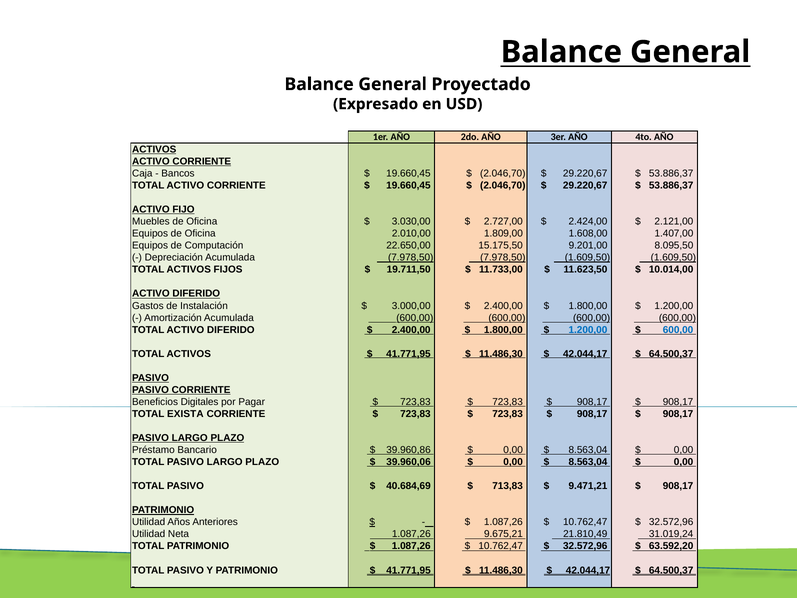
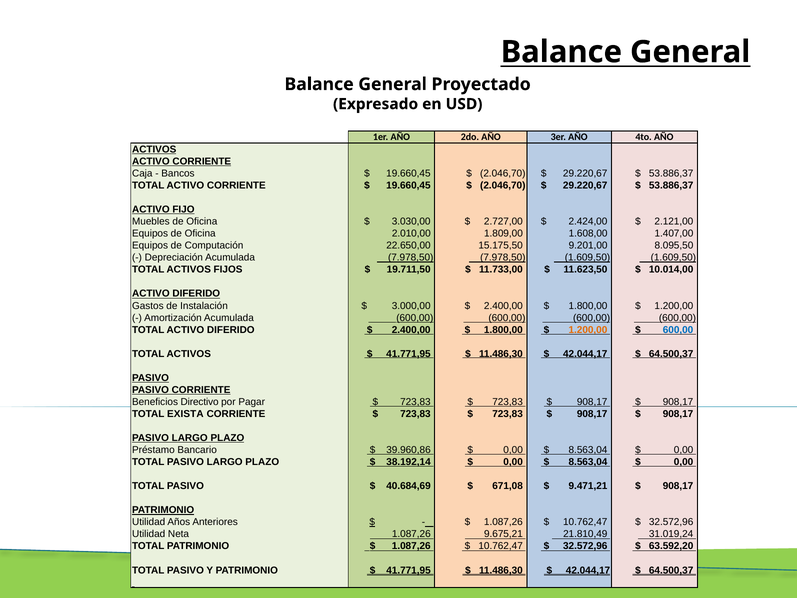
1.200,00 at (588, 330) colour: blue -> orange
Digitales: Digitales -> Directivo
39.960,06: 39.960,06 -> 38.192,14
713,83: 713,83 -> 671,08
